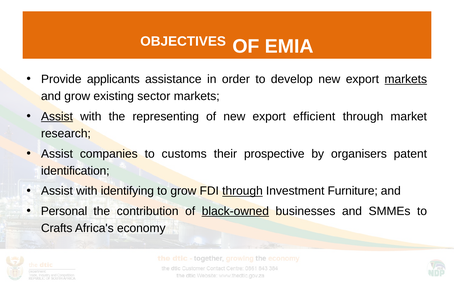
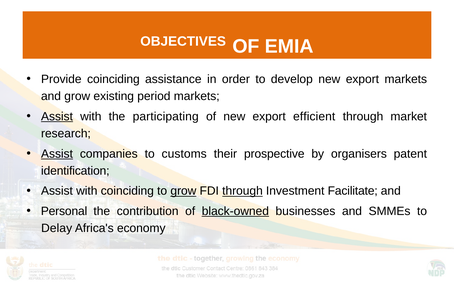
Provide applicants: applicants -> coinciding
markets at (406, 79) underline: present -> none
sector: sector -> period
representing: representing -> participating
Assist at (57, 154) underline: none -> present
with identifying: identifying -> coinciding
grow at (183, 191) underline: none -> present
Furniture: Furniture -> Facilitate
Crafts: Crafts -> Delay
